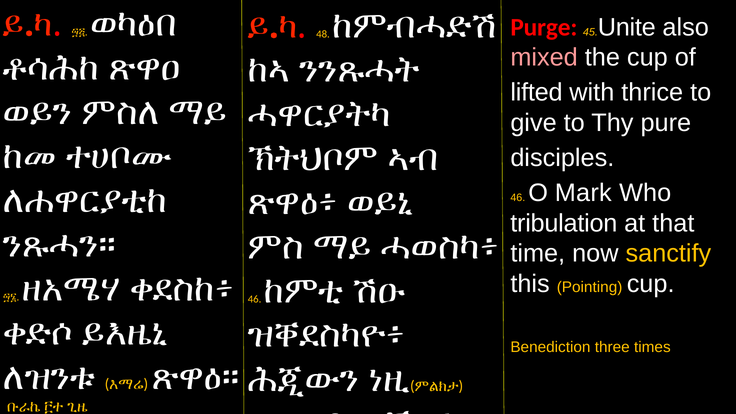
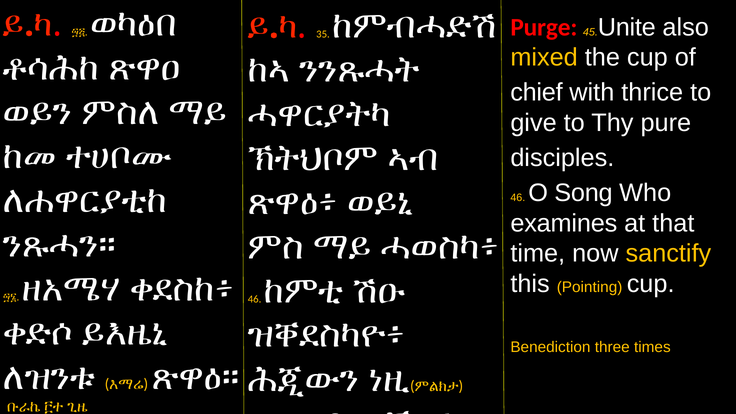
48: 48 -> 35
mixed colour: pink -> yellow
lifted: lifted -> chief
Mark: Mark -> Song
tribulation: tribulation -> examines
